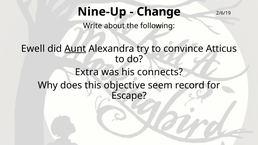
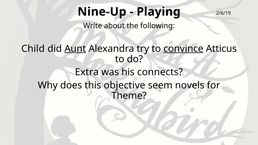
Change: Change -> Playing
Ewell: Ewell -> Child
convince underline: none -> present
record: record -> novels
Escape: Escape -> Theme
